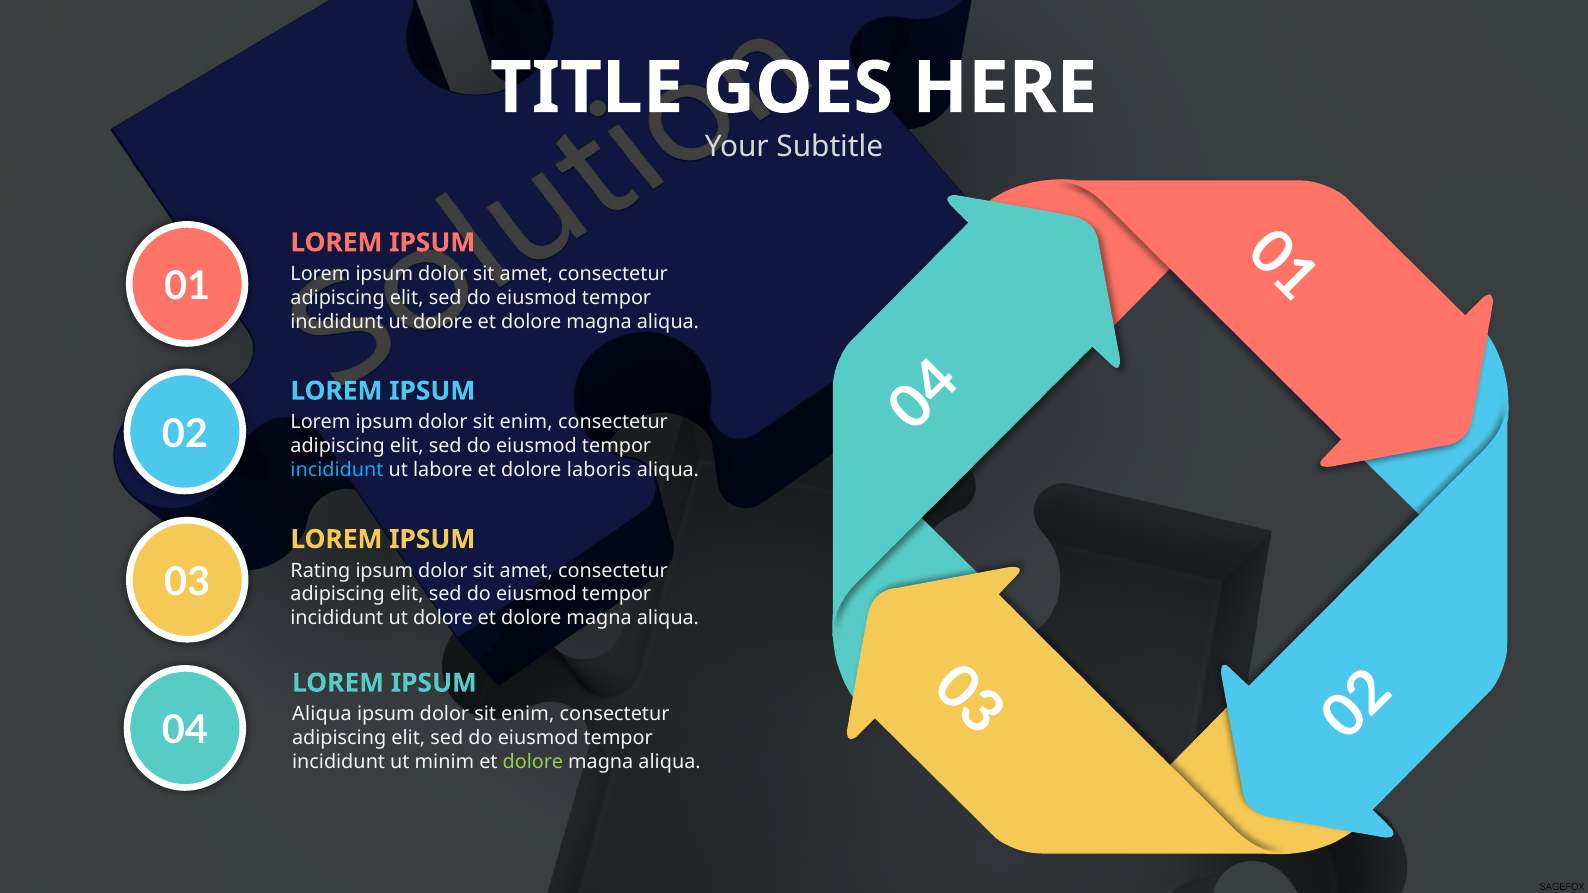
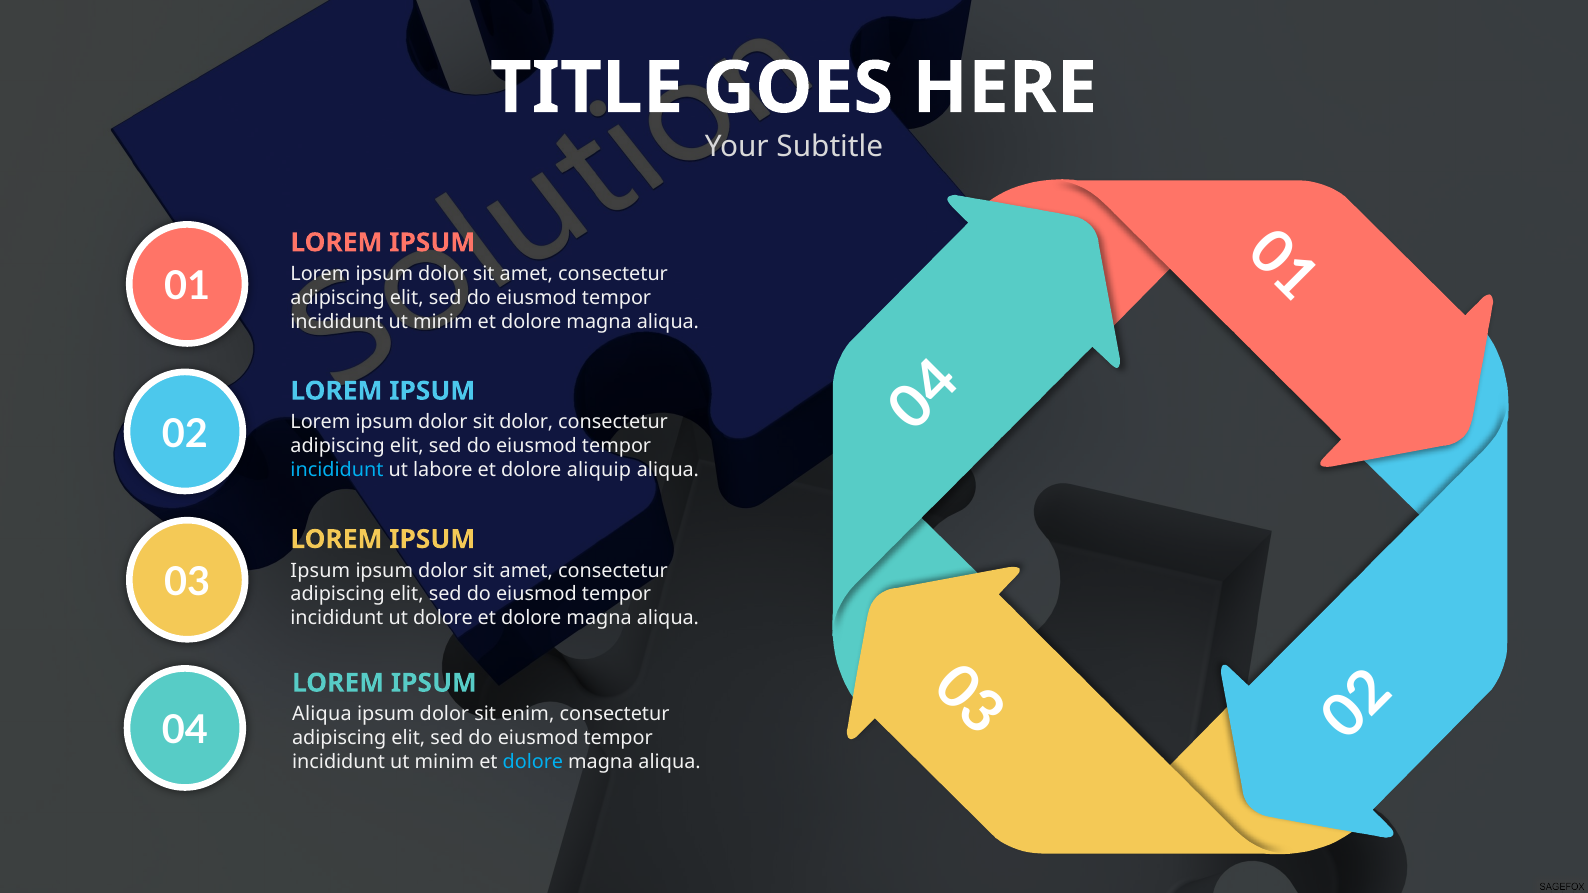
dolore at (443, 322): dolore -> minim
enim at (526, 422): enim -> dolor
laboris: laboris -> aliquip
Rating at (320, 571): Rating -> Ipsum
dolore at (533, 762) colour: light green -> light blue
